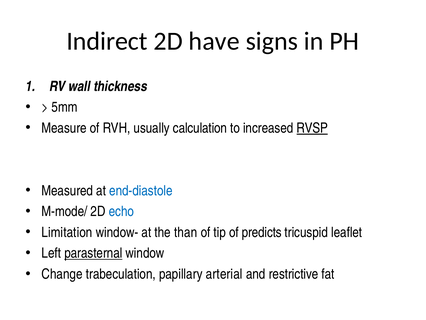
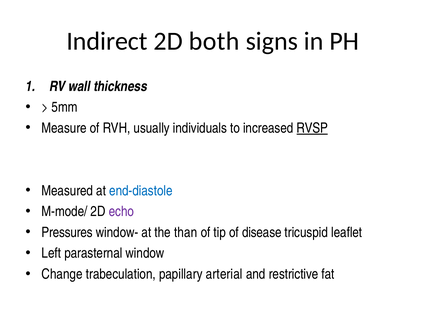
have: have -> both
calculation: calculation -> individuals
echo colour: blue -> purple
Limitation: Limitation -> Pressures
predicts: predicts -> disease
parasternal underline: present -> none
